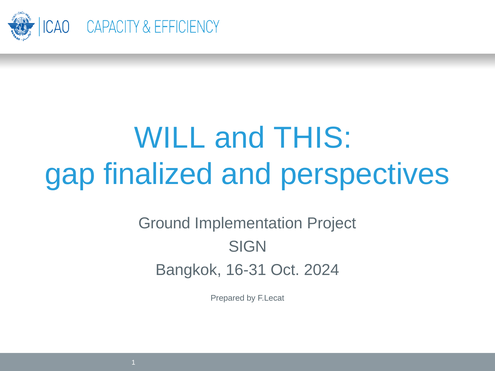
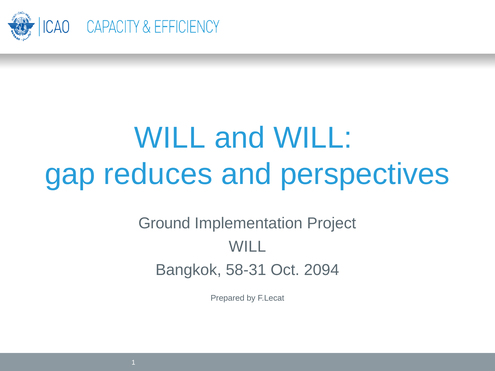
and THIS: THIS -> WILL
finalized: finalized -> reduces
SIGN at (248, 247): SIGN -> WILL
16-31: 16-31 -> 58-31
2024: 2024 -> 2094
